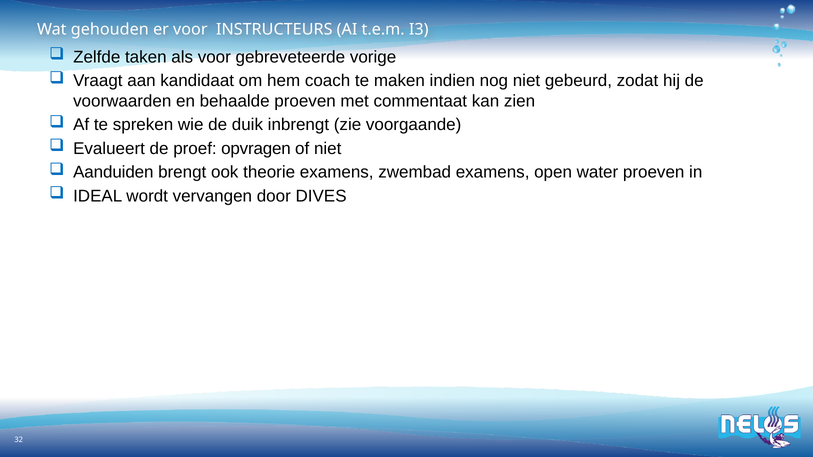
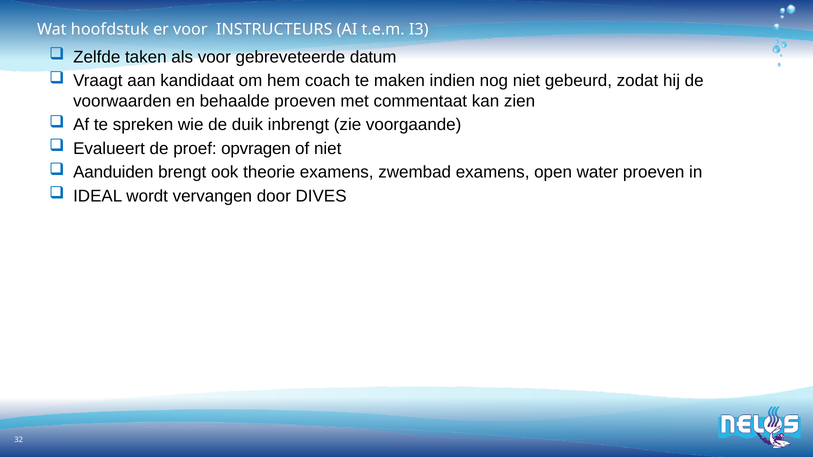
gehouden: gehouden -> hoofdstuk
vorige: vorige -> datum
